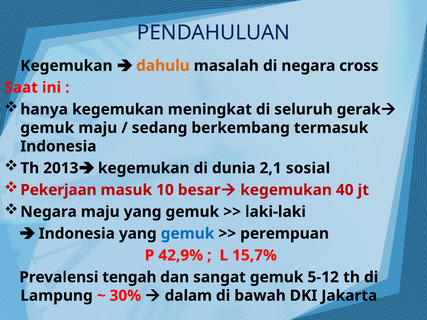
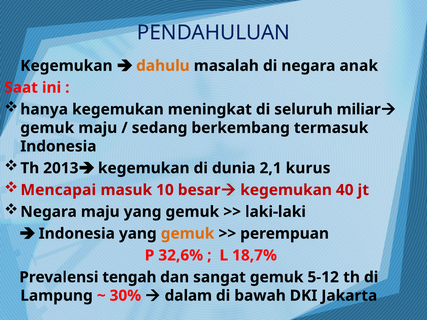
cross: cross -> anak
gerak: gerak -> miliar
sosial: sosial -> kurus
Pekerjaan: Pekerjaan -> Mencapai
gemuk at (188, 234) colour: blue -> orange
42,9%: 42,9% -> 32,6%
15,7%: 15,7% -> 18,7%
